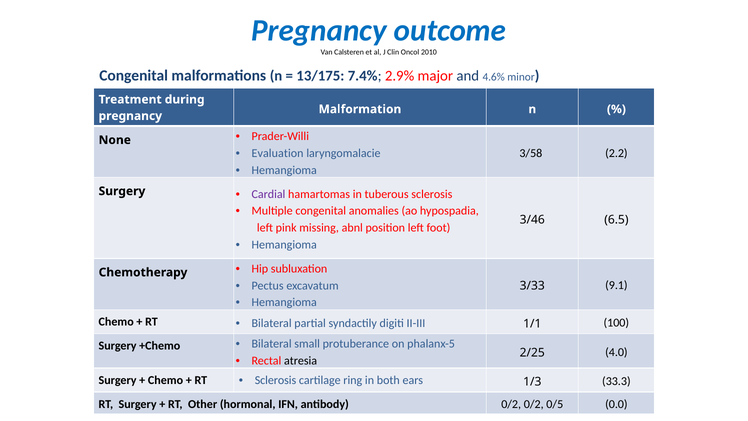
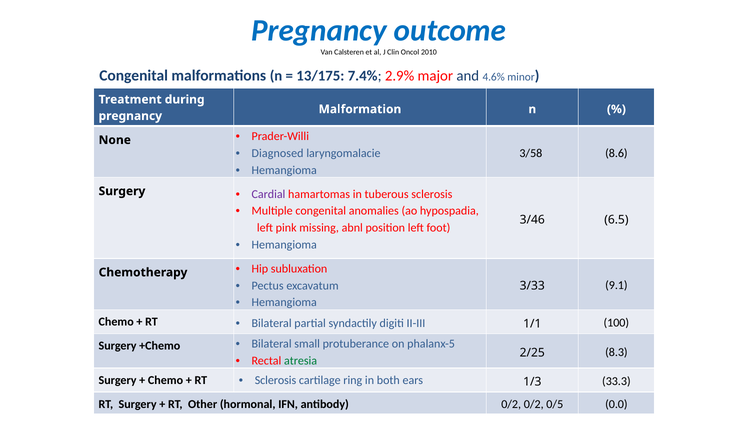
Evaluation: Evaluation -> Diagnosed
2.2: 2.2 -> 8.6
4.0: 4.0 -> 8.3
atresia colour: black -> green
